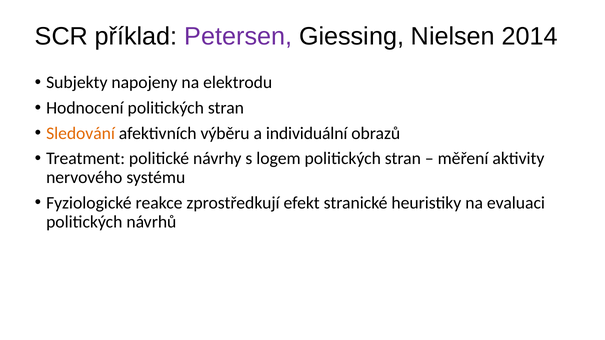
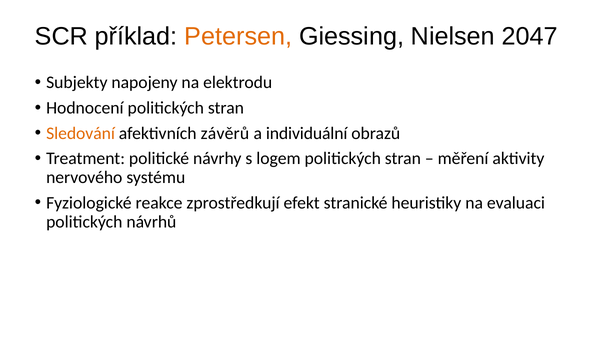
Petersen colour: purple -> orange
2014: 2014 -> 2047
výběru: výběru -> závěrů
